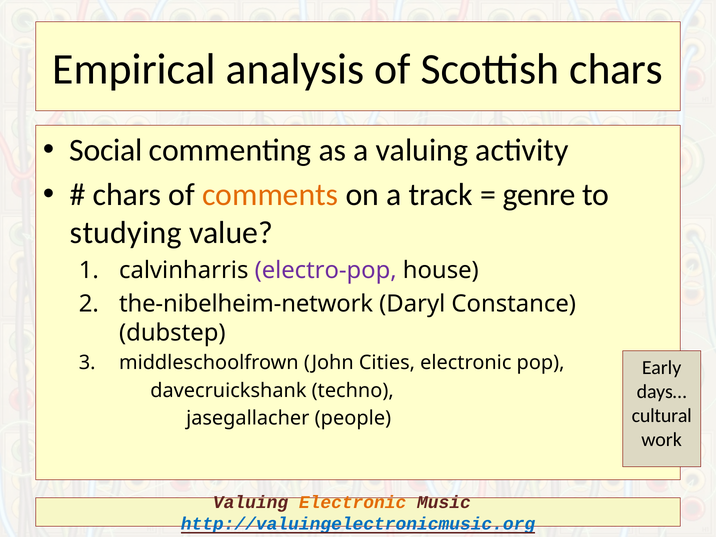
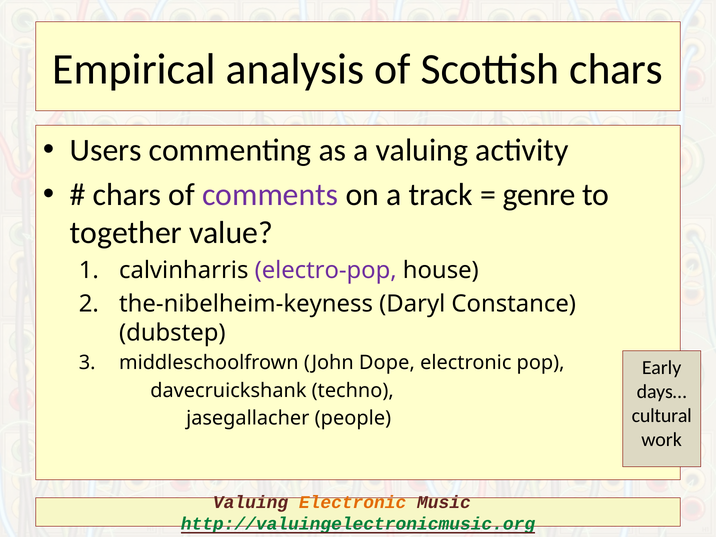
Social: Social -> Users
comments colour: orange -> purple
studying: studying -> together
the-nibelheim-network: the-nibelheim-network -> the-nibelheim-keyness
Cities: Cities -> Dope
http://valuingelectronicmusic.org colour: blue -> green
